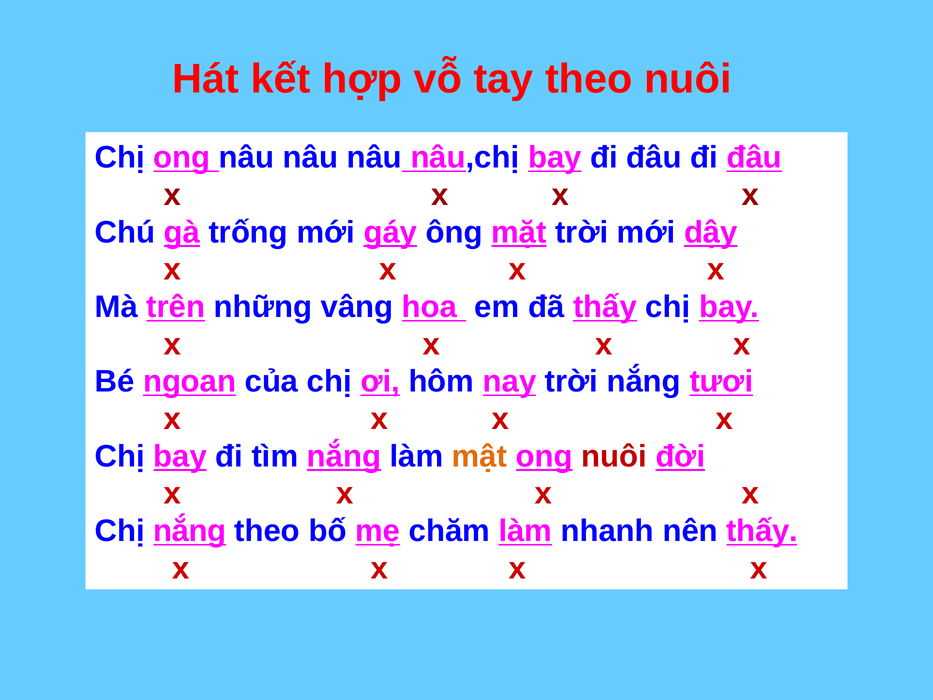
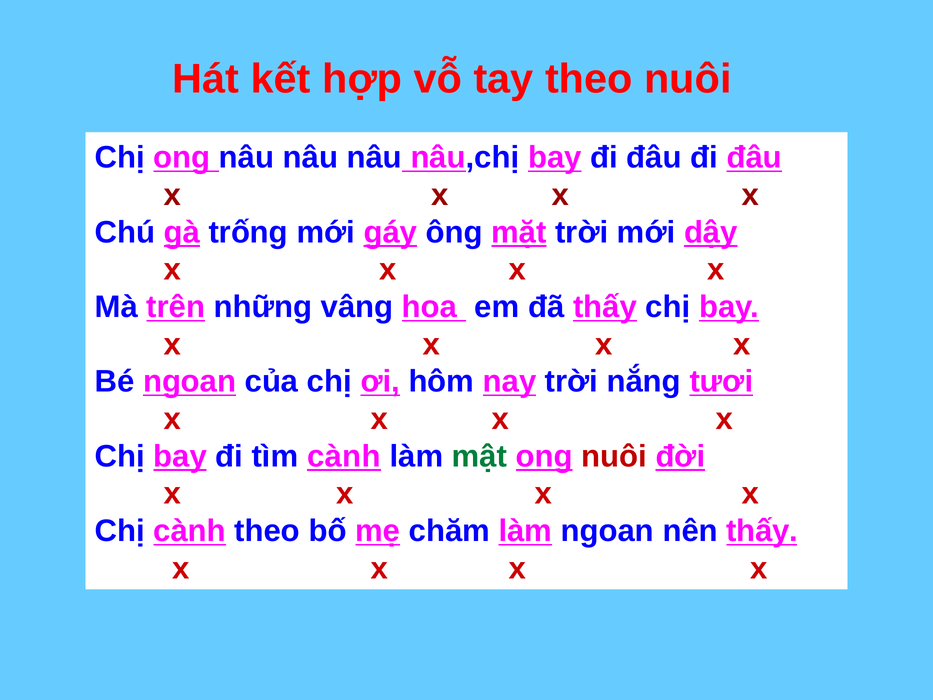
tìm nắng: nắng -> cành
mật colour: orange -> green
Chị nắng: nắng -> cành
làm nhanh: nhanh -> ngoan
